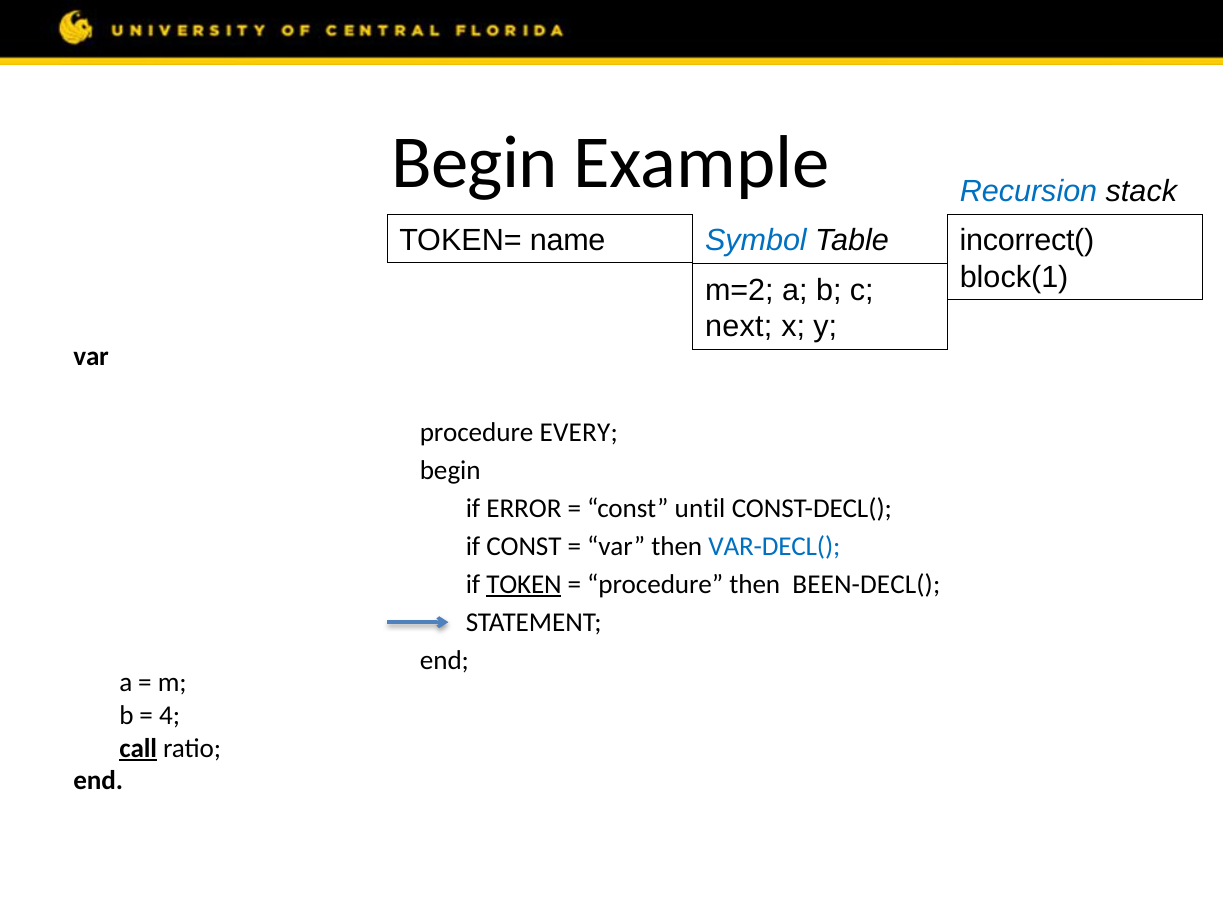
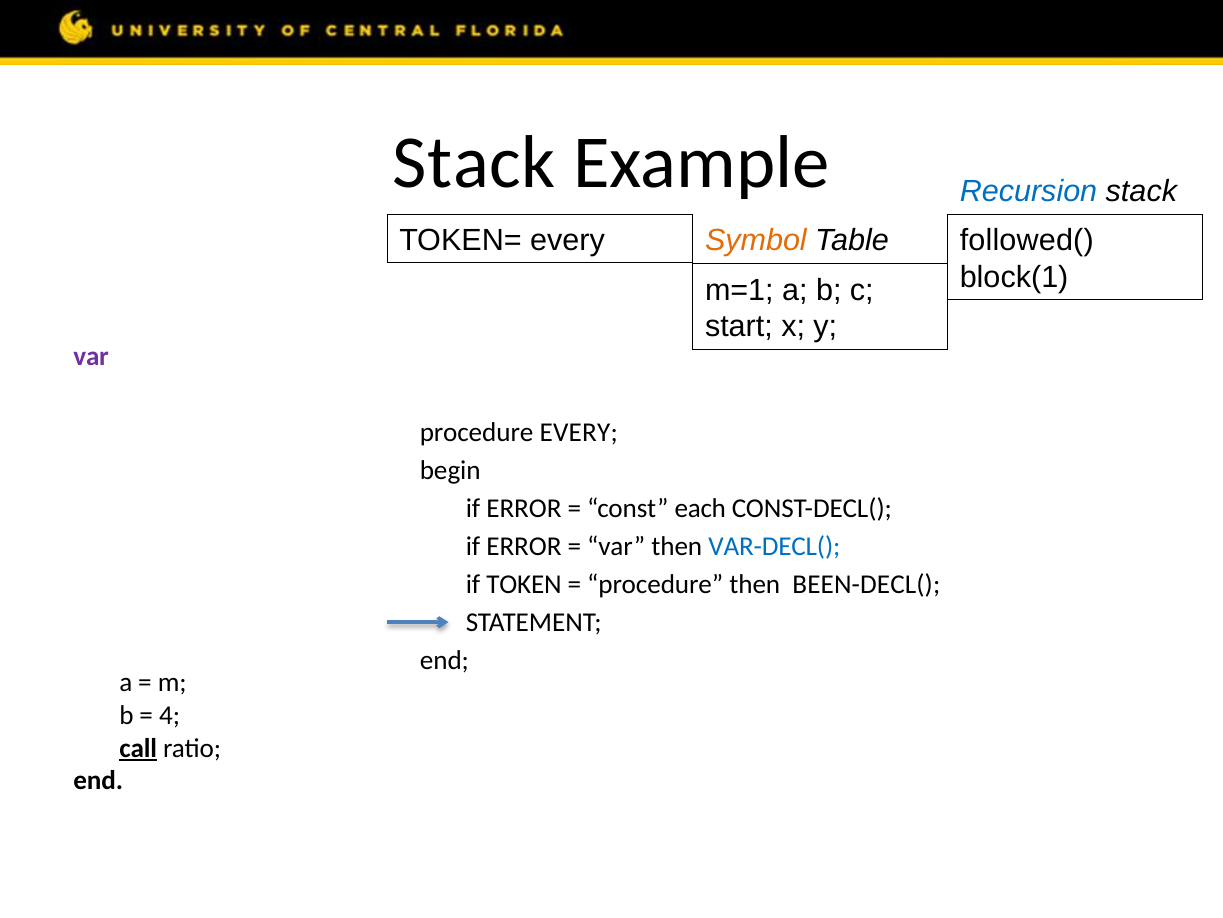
Begin at (475, 163): Begin -> Stack
TOKEN= name: name -> every
Symbol colour: blue -> orange
incorrect(: incorrect( -> followed(
m=2: m=2 -> m=1
next: next -> start
var at (91, 356) colour: black -> purple
until: until -> each
CONST at (524, 546): CONST -> ERROR
TOKEN underline: present -> none
